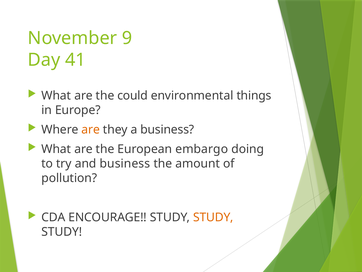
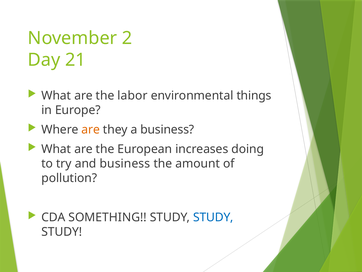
9: 9 -> 2
41: 41 -> 21
could: could -> labor
embargo: embargo -> increases
ENCOURAGE: ENCOURAGE -> SOMETHING
STUDY at (213, 217) colour: orange -> blue
